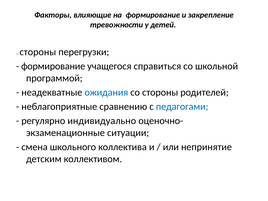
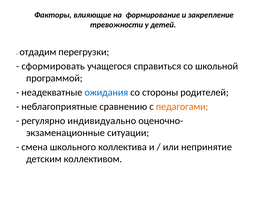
стороны at (38, 52): стороны -> отдадим
формирование at (53, 66): формирование -> сформировать
педагогами colour: blue -> orange
